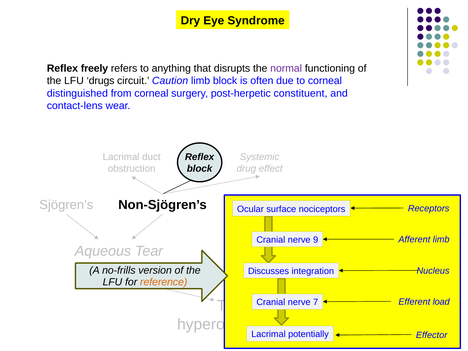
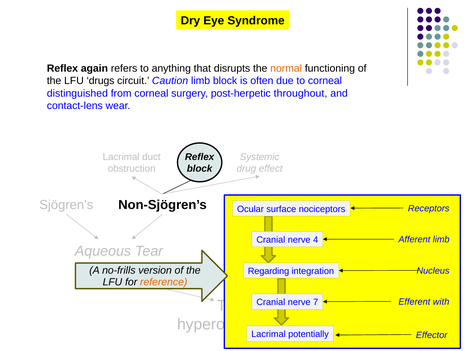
freely: freely -> again
normal colour: purple -> orange
constituent: constituent -> throughout
9: 9 -> 4
Discusses: Discusses -> Regarding
load: load -> with
